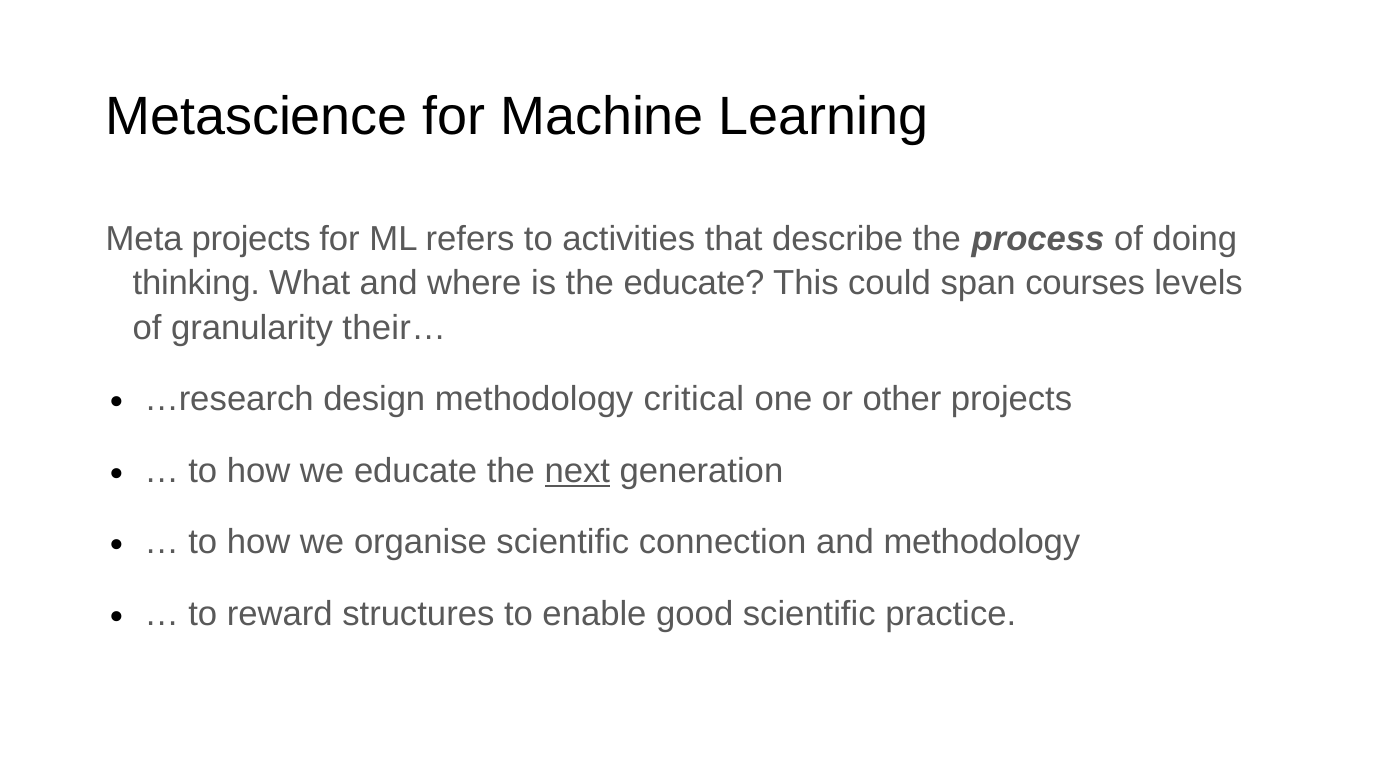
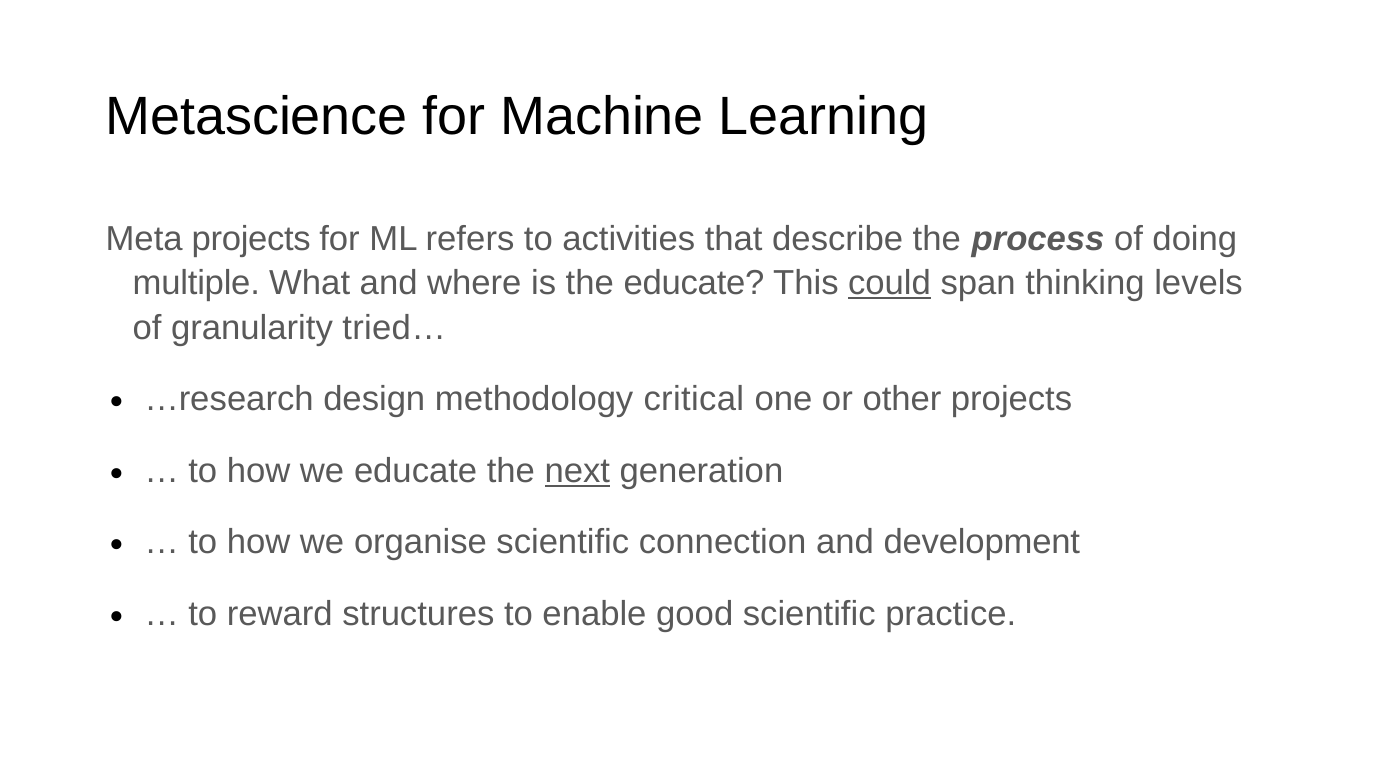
thinking: thinking -> multiple
could underline: none -> present
courses: courses -> thinking
their…: their… -> tried…
and methodology: methodology -> development
